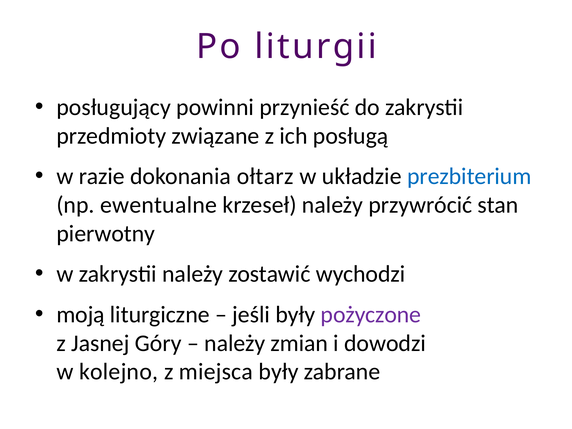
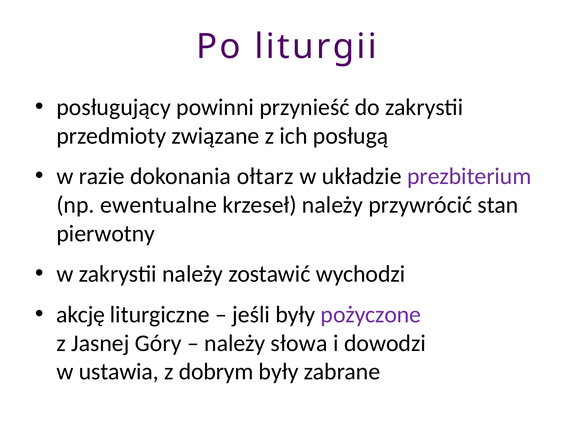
prezbiterium colour: blue -> purple
moją: moją -> akcję
zmian: zmian -> słowa
kolejno: kolejno -> ustawia
miejsca: miejsca -> dobrym
